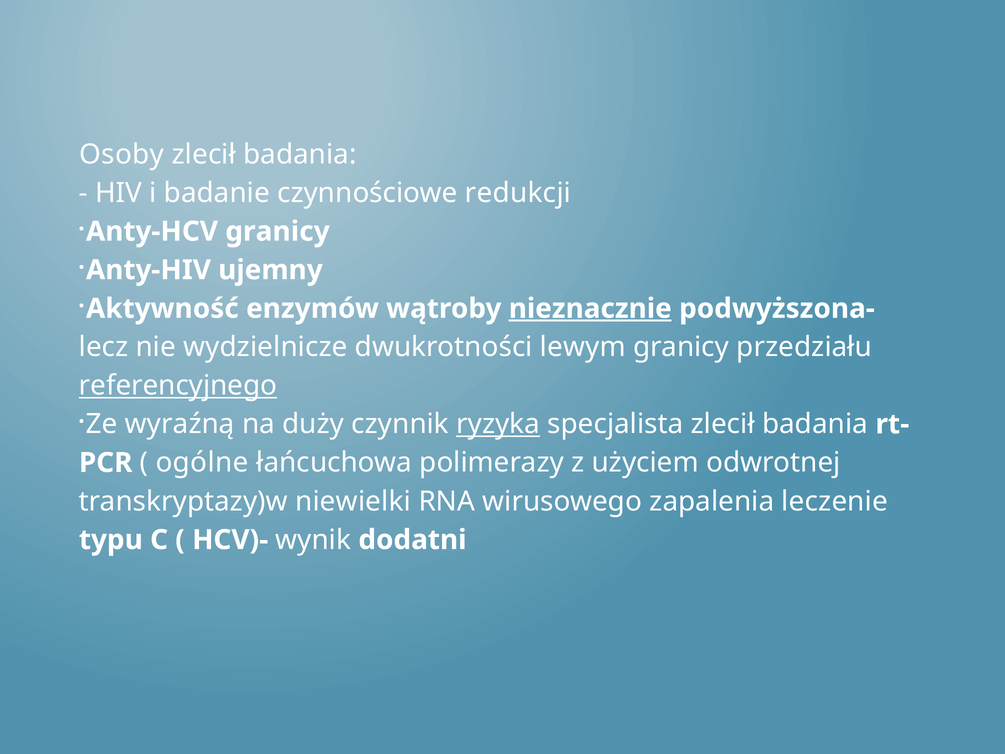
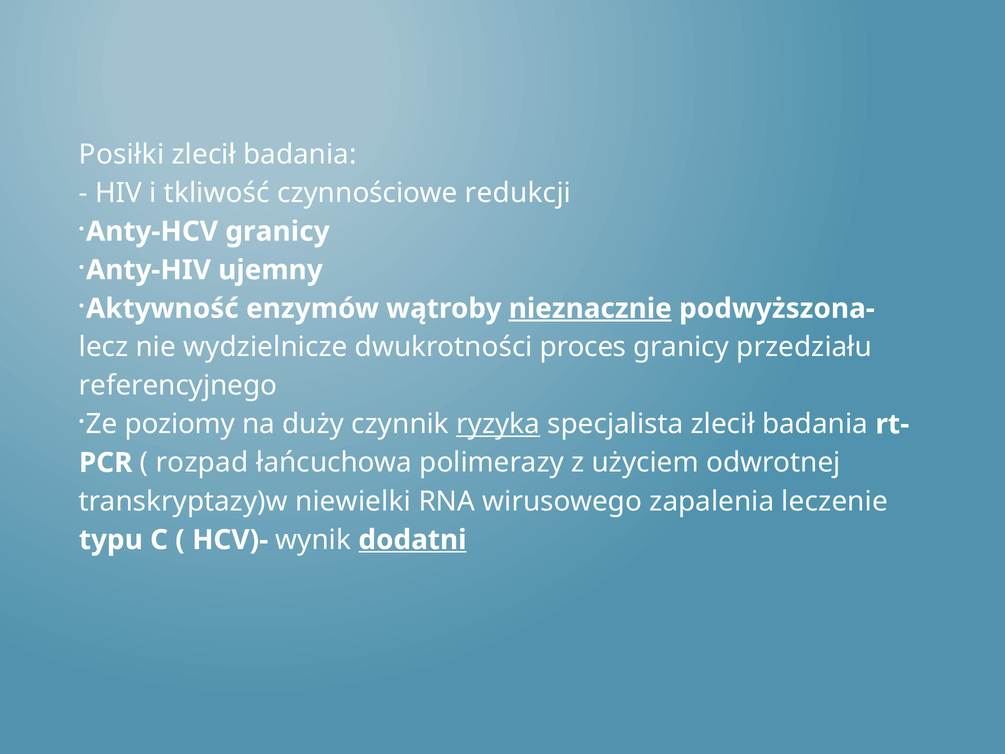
Osoby: Osoby -> Posiłki
badanie: badanie -> tkliwość
lewym: lewym -> proces
referencyjnego underline: present -> none
wyraźną: wyraźną -> poziomy
ogólne: ogólne -> rozpad
dodatni underline: none -> present
